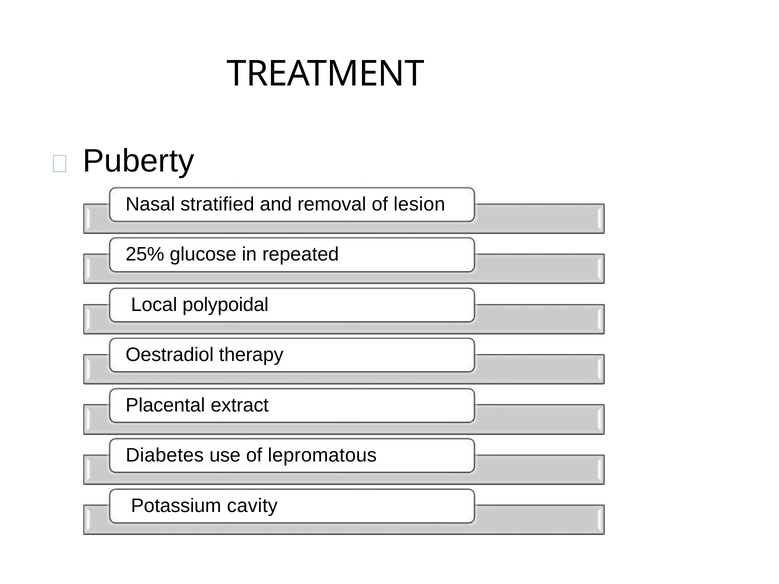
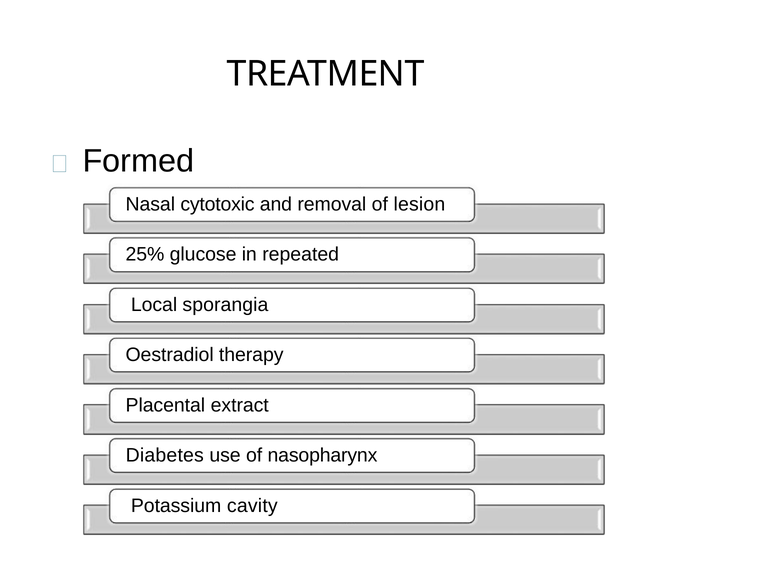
Puberty: Puberty -> Formed
stratified: stratified -> cytotoxic
polypoidal: polypoidal -> sporangia
lepromatous: lepromatous -> nasopharynx
